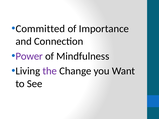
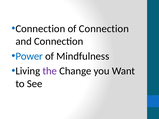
Committed at (40, 29): Committed -> Connection
of Importance: Importance -> Connection
Power colour: purple -> blue
